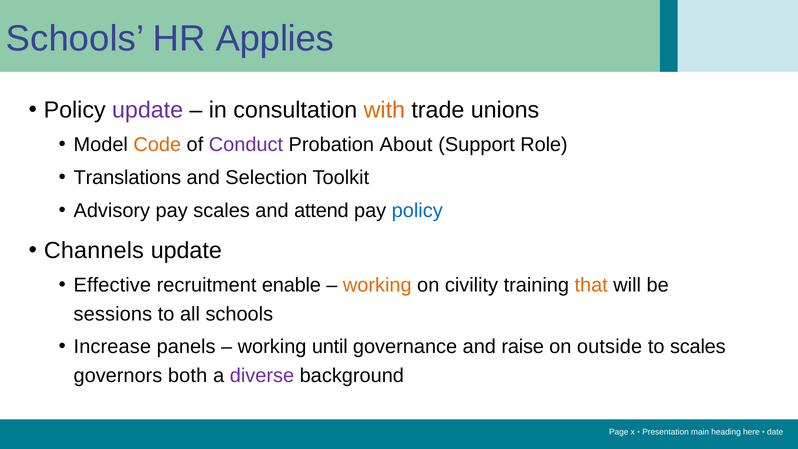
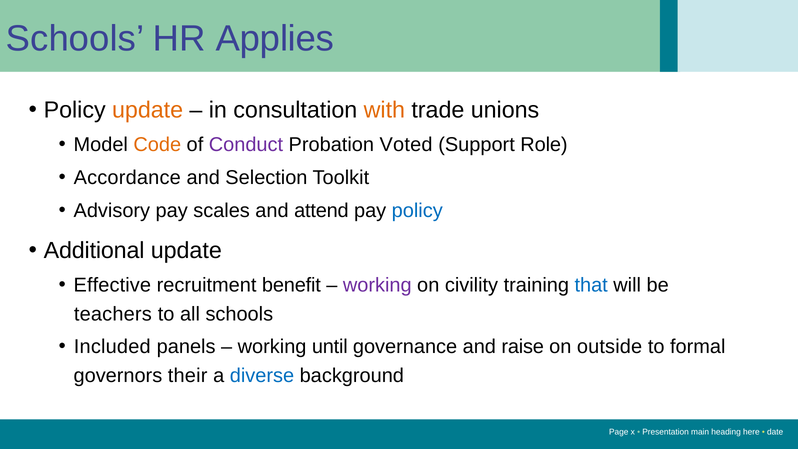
update at (148, 110) colour: purple -> orange
About: About -> Voted
Translations: Translations -> Accordance
Channels: Channels -> Additional
enable: enable -> benefit
working at (377, 285) colour: orange -> purple
that colour: orange -> blue
sessions: sessions -> teachers
Increase: Increase -> Included
to scales: scales -> formal
both: both -> their
diverse colour: purple -> blue
